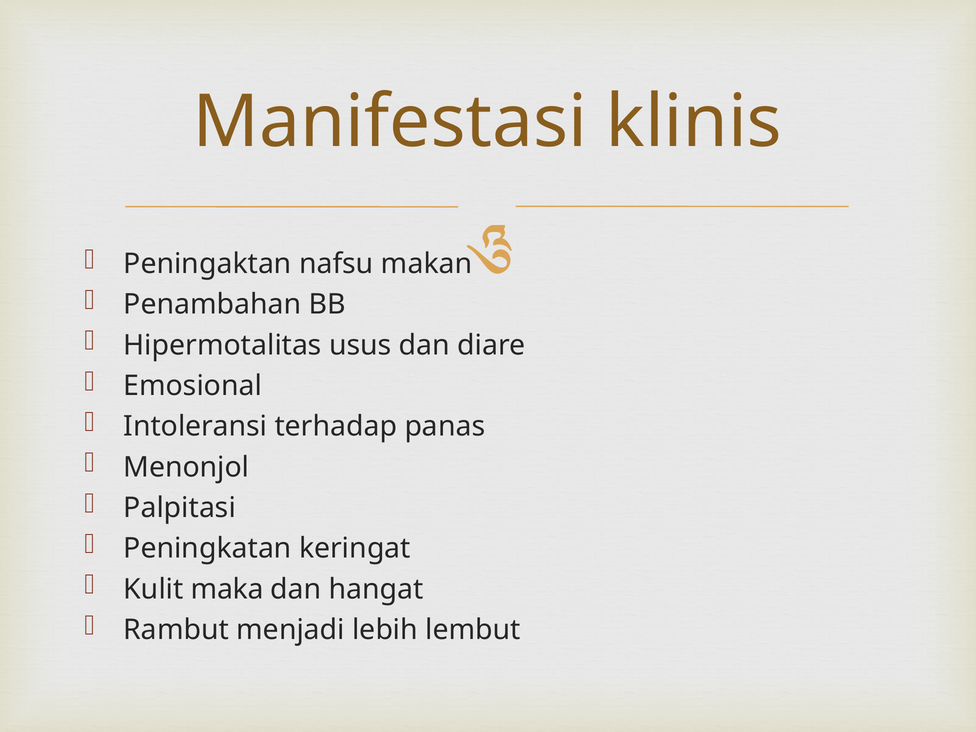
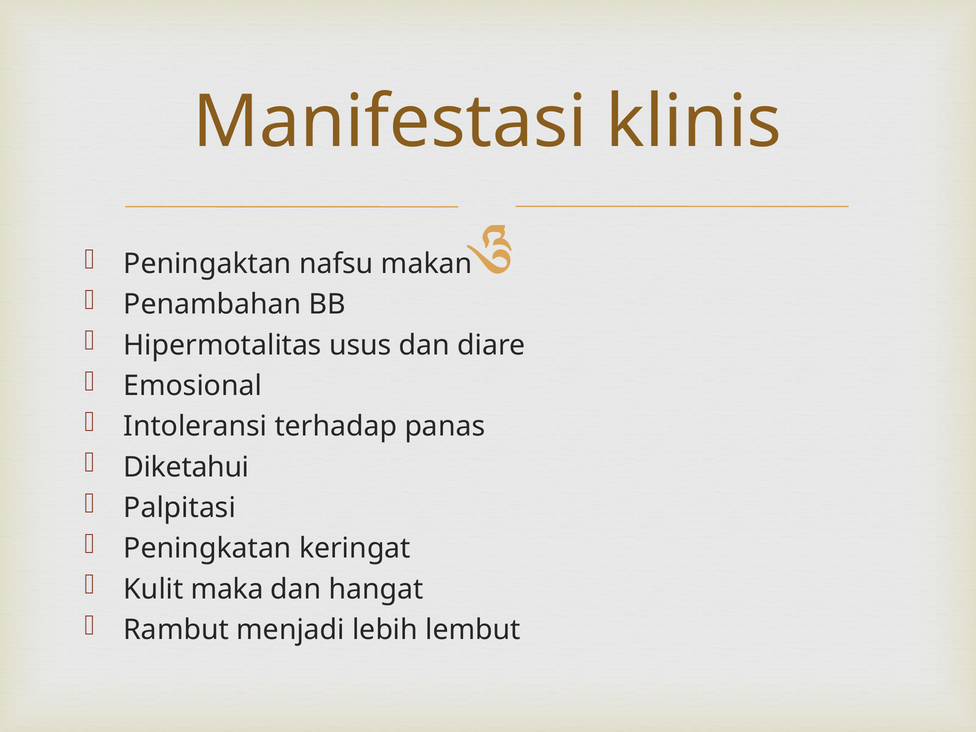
Menonjol: Menonjol -> Diketahui
